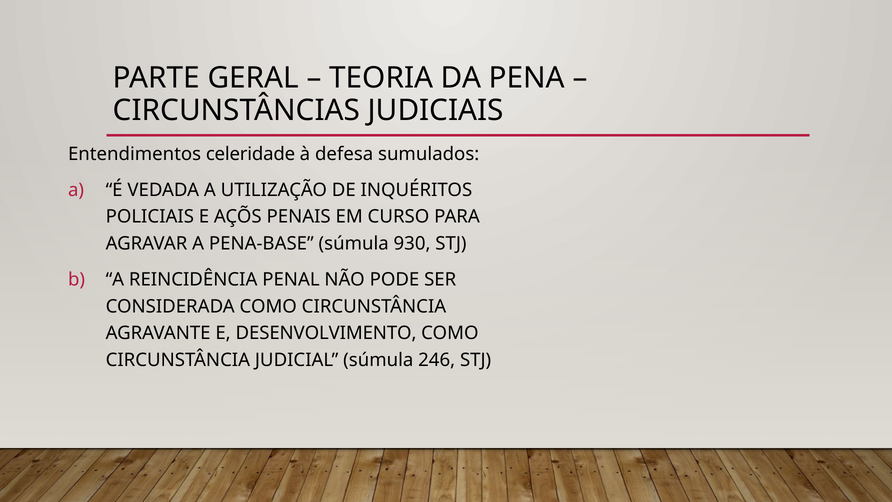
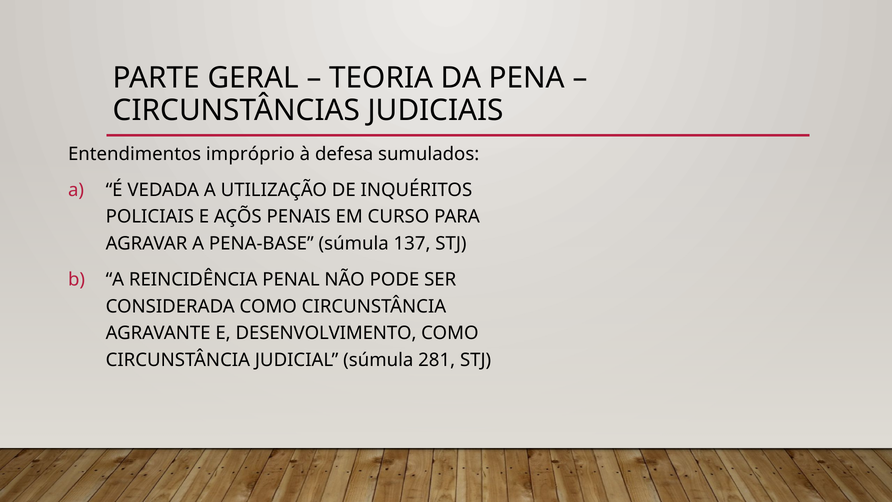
celeridade: celeridade -> impróprio
930: 930 -> 137
246: 246 -> 281
